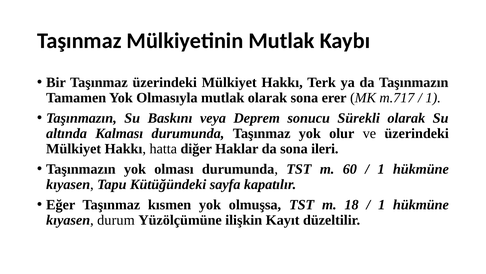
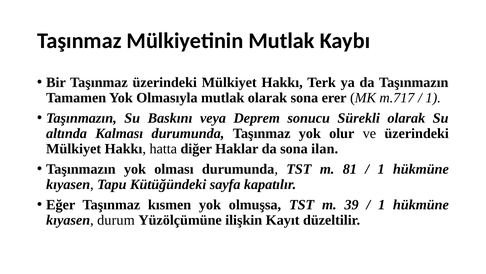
ileri: ileri -> ilan
60: 60 -> 81
18: 18 -> 39
